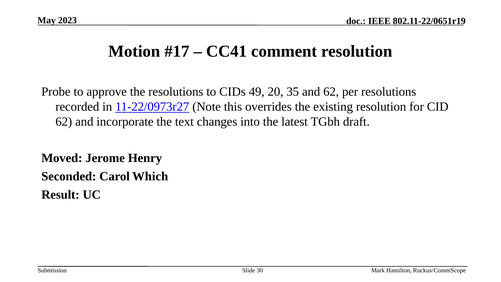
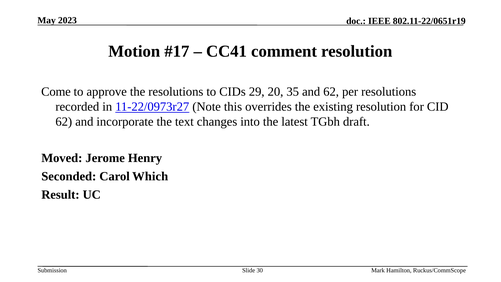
Probe: Probe -> Come
49: 49 -> 29
